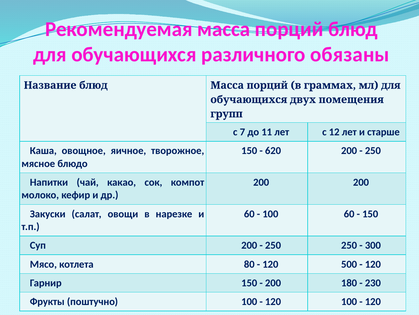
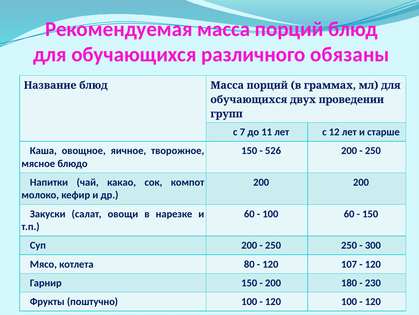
помещения: помещения -> проведении
620: 620 -> 526
500: 500 -> 107
